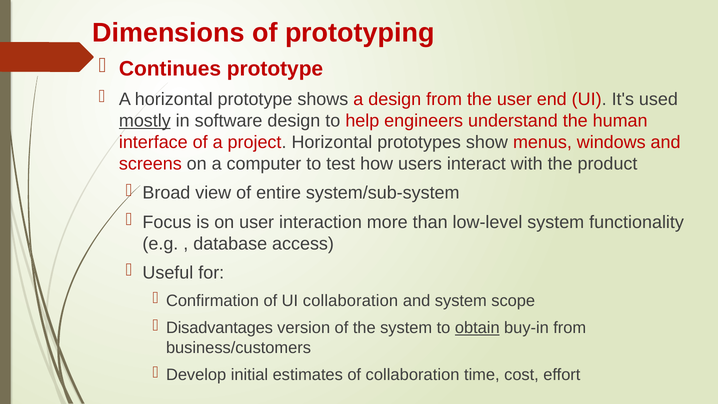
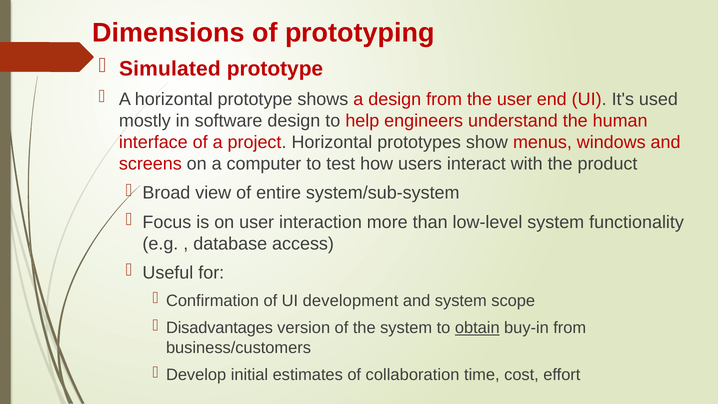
Continues: Continues -> Simulated
mostly underline: present -> none
UI collaboration: collaboration -> development
